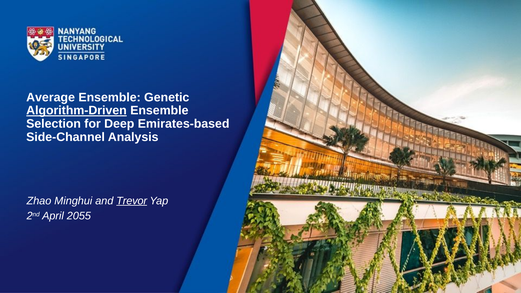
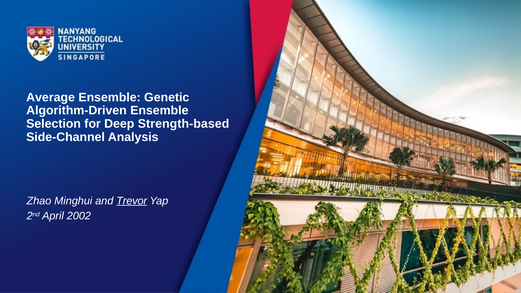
Algorithm-Driven underline: present -> none
Emirates-based: Emirates-based -> Strength-based
2055: 2055 -> 2002
